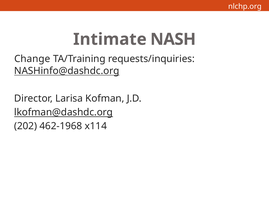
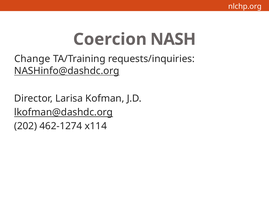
Intimate: Intimate -> Coercion
462-1968: 462-1968 -> 462-1274
